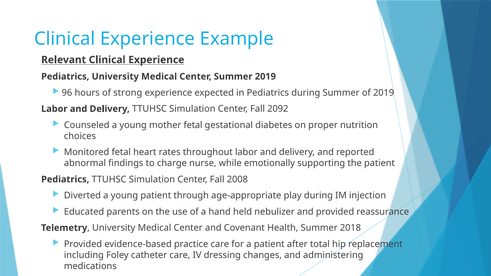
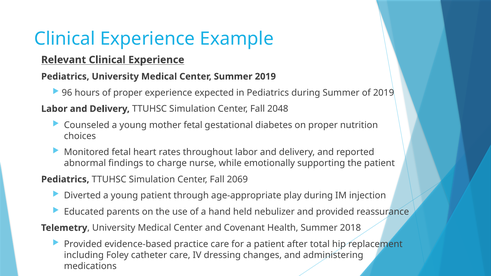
of strong: strong -> proper
2092: 2092 -> 2048
2008: 2008 -> 2069
